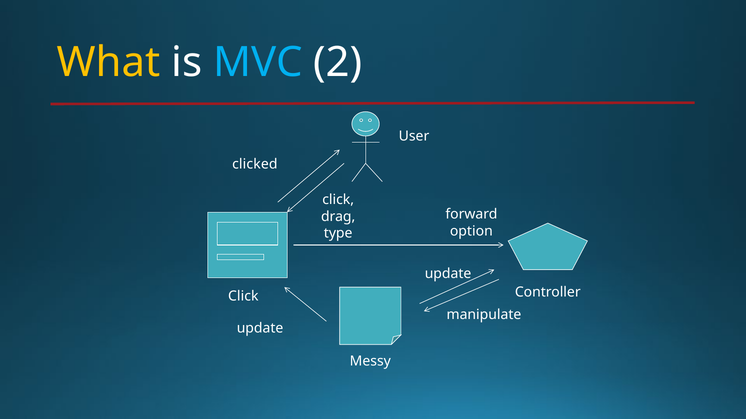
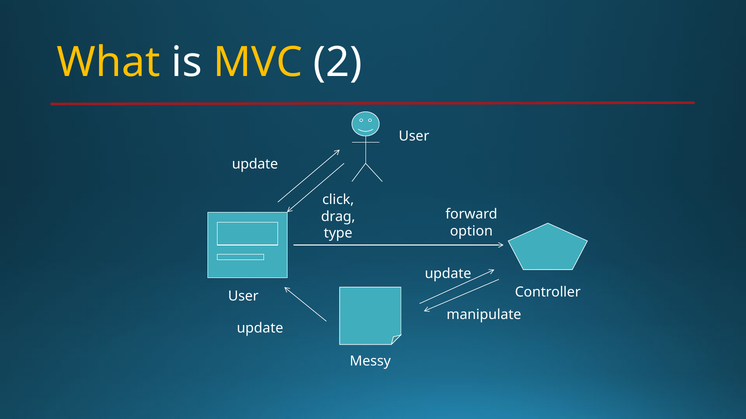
MVC colour: light blue -> yellow
clicked at (255, 164): clicked -> update
Click at (243, 297): Click -> User
